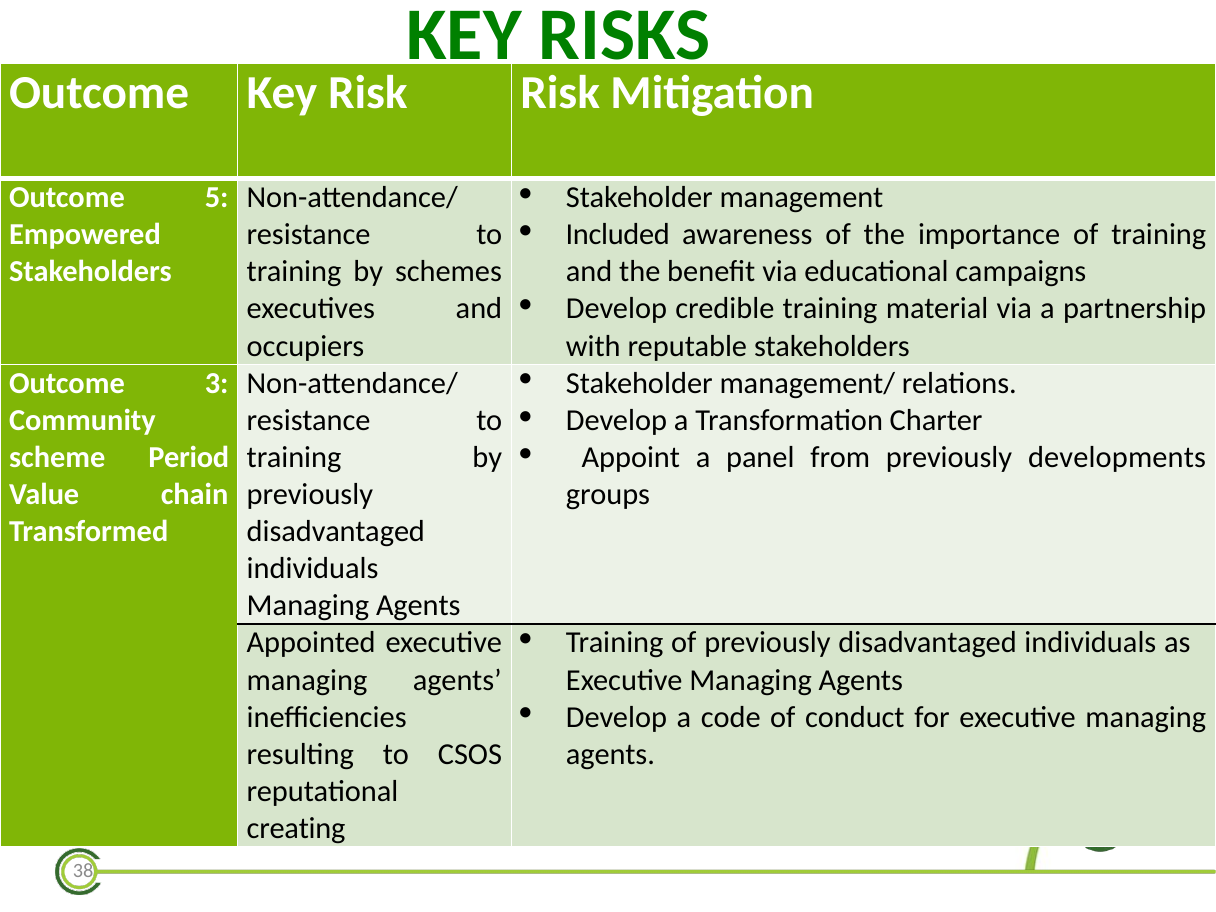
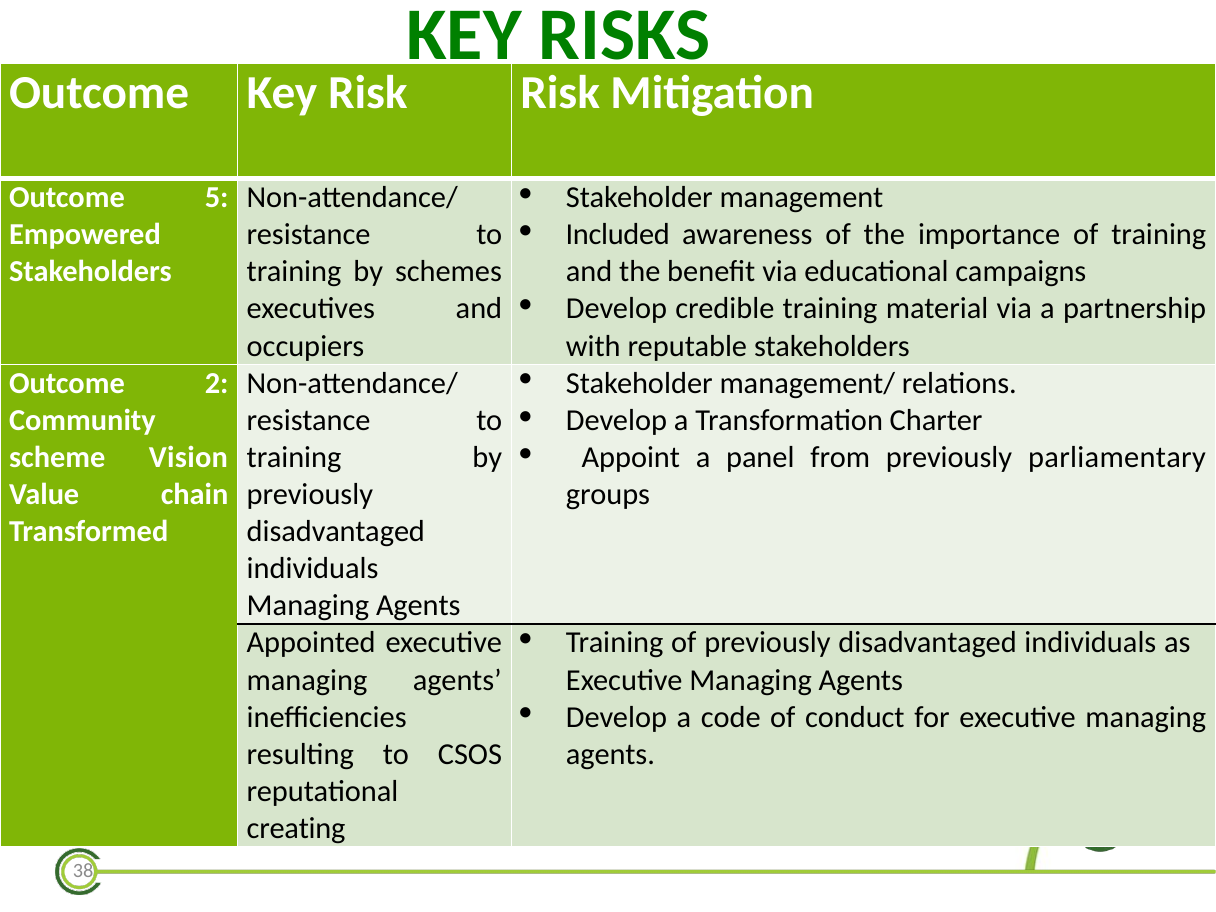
3: 3 -> 2
developments: developments -> parliamentary
Period: Period -> Vision
